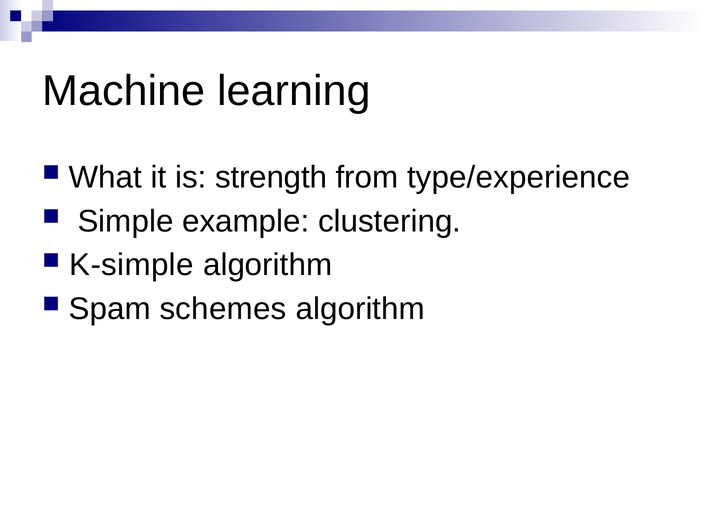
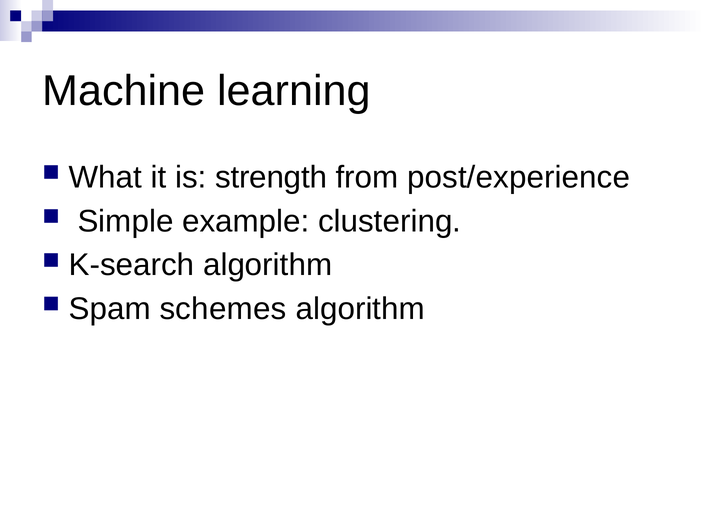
type/experience: type/experience -> post/experience
K-simple: K-simple -> K-search
